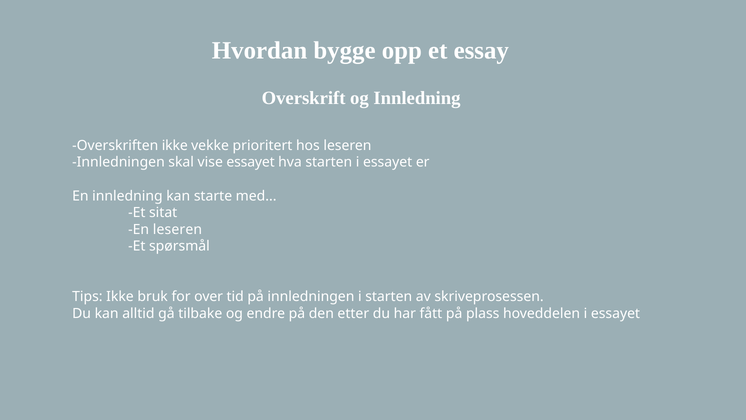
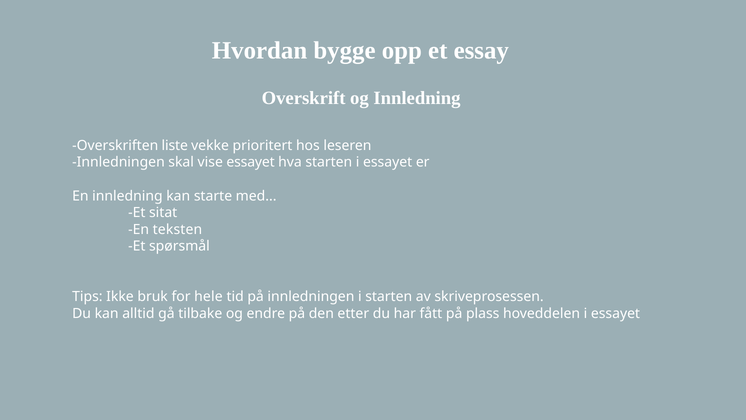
Overskriften ikke: ikke -> liste
En leseren: leseren -> teksten
over: over -> hele
